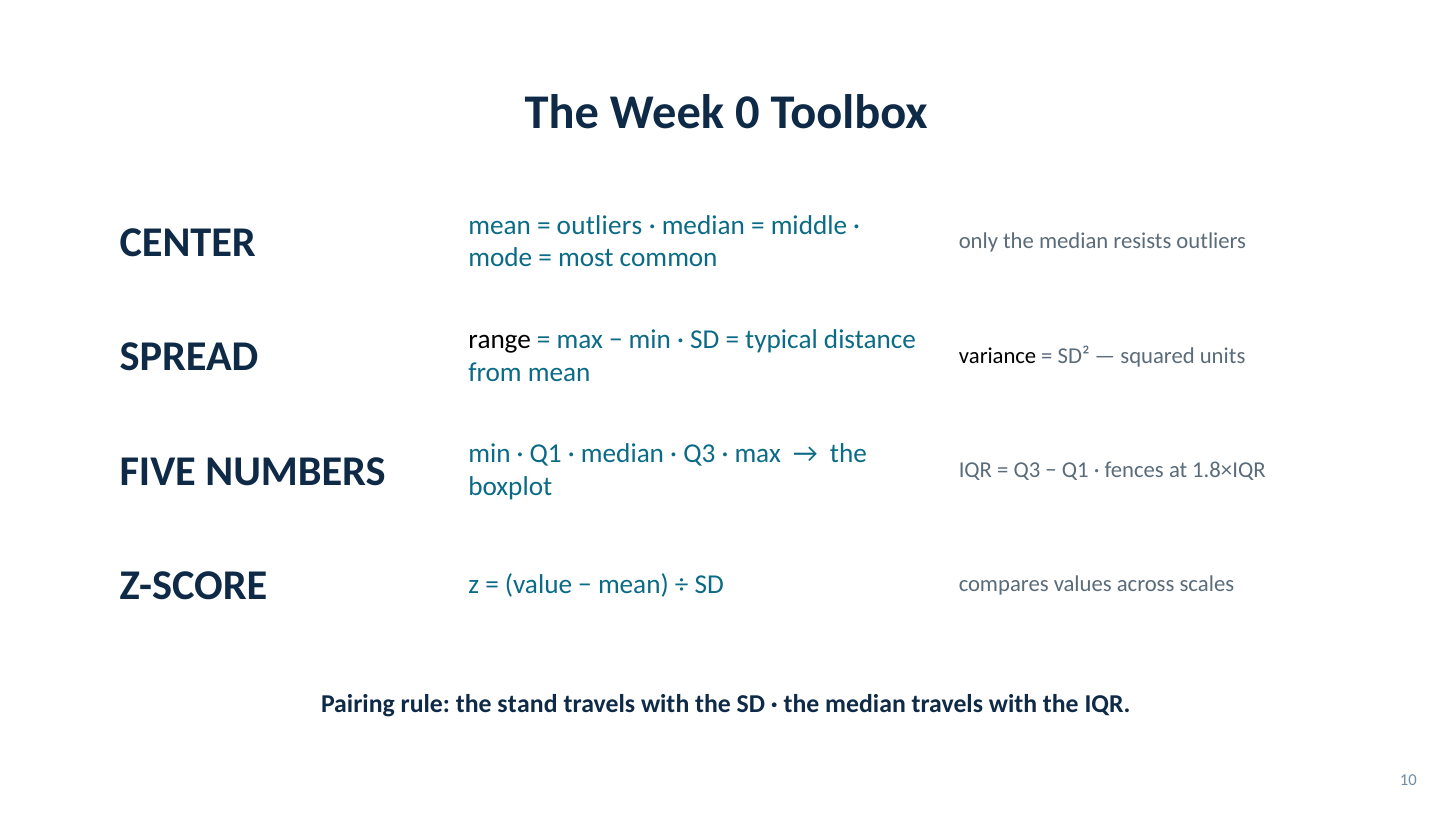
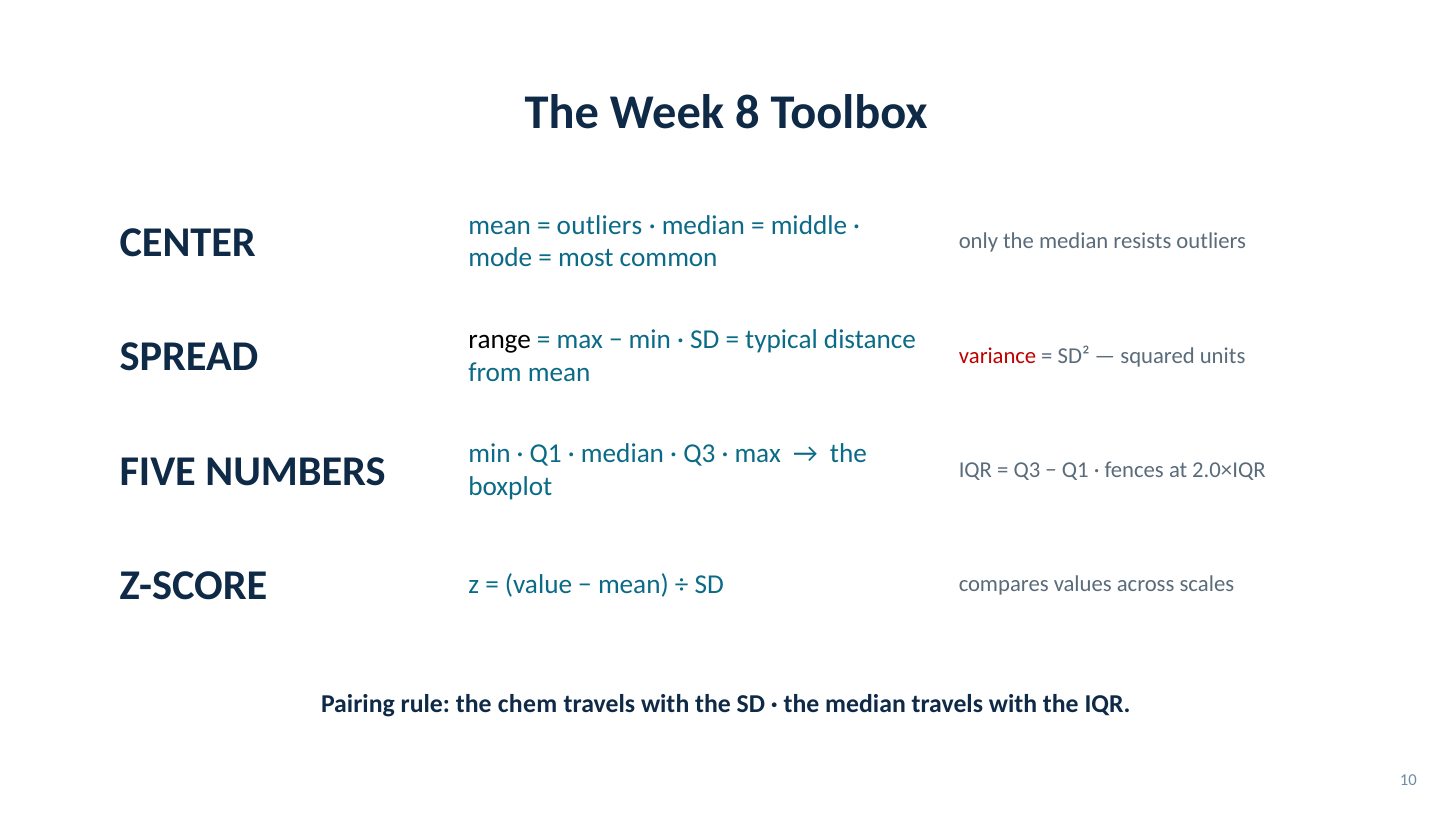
0: 0 -> 8
variance colour: black -> red
1.8×IQR: 1.8×IQR -> 2.0×IQR
stand: stand -> chem
